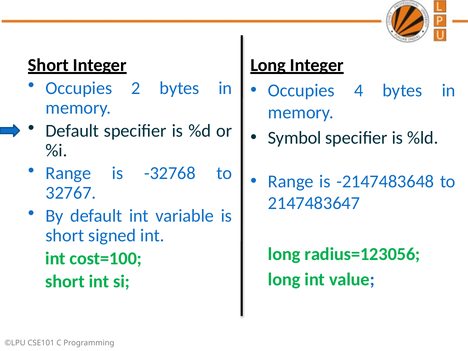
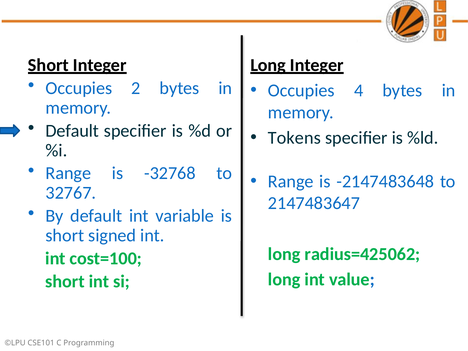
Symbol: Symbol -> Tokens
radius=123056: radius=123056 -> radius=425062
